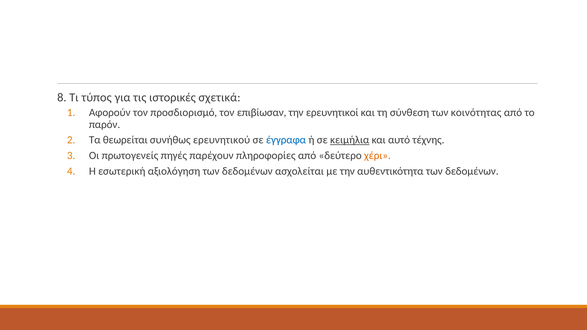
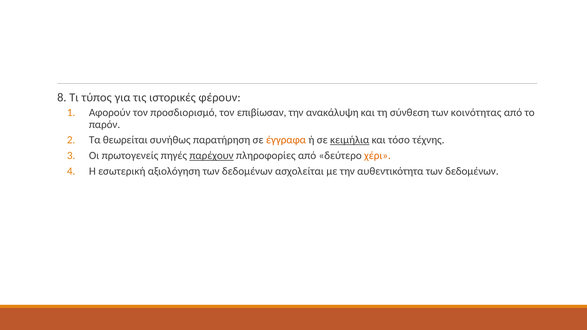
σχετικά: σχετικά -> φέρουν
ερευνητικοί: ερευνητικοί -> ανακάλυψη
ερευνητικού: ερευνητικού -> παρατήρηση
έγγραφα colour: blue -> orange
αυτό: αυτό -> τόσο
παρέχουν underline: none -> present
